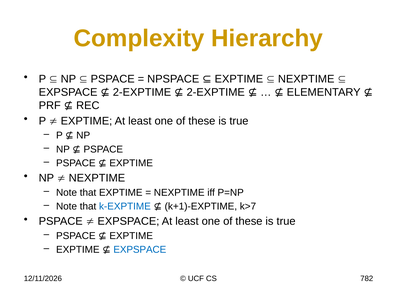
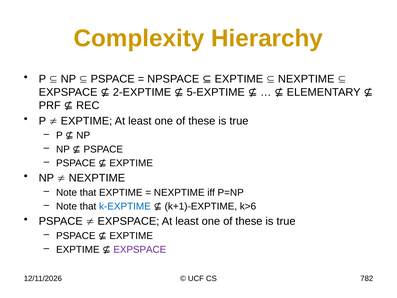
2-EXPTIME 2-EXPTIME: 2-EXPTIME -> 5-EXPTIME
k>7: k>7 -> k>6
EXPSPACE at (140, 250) colour: blue -> purple
